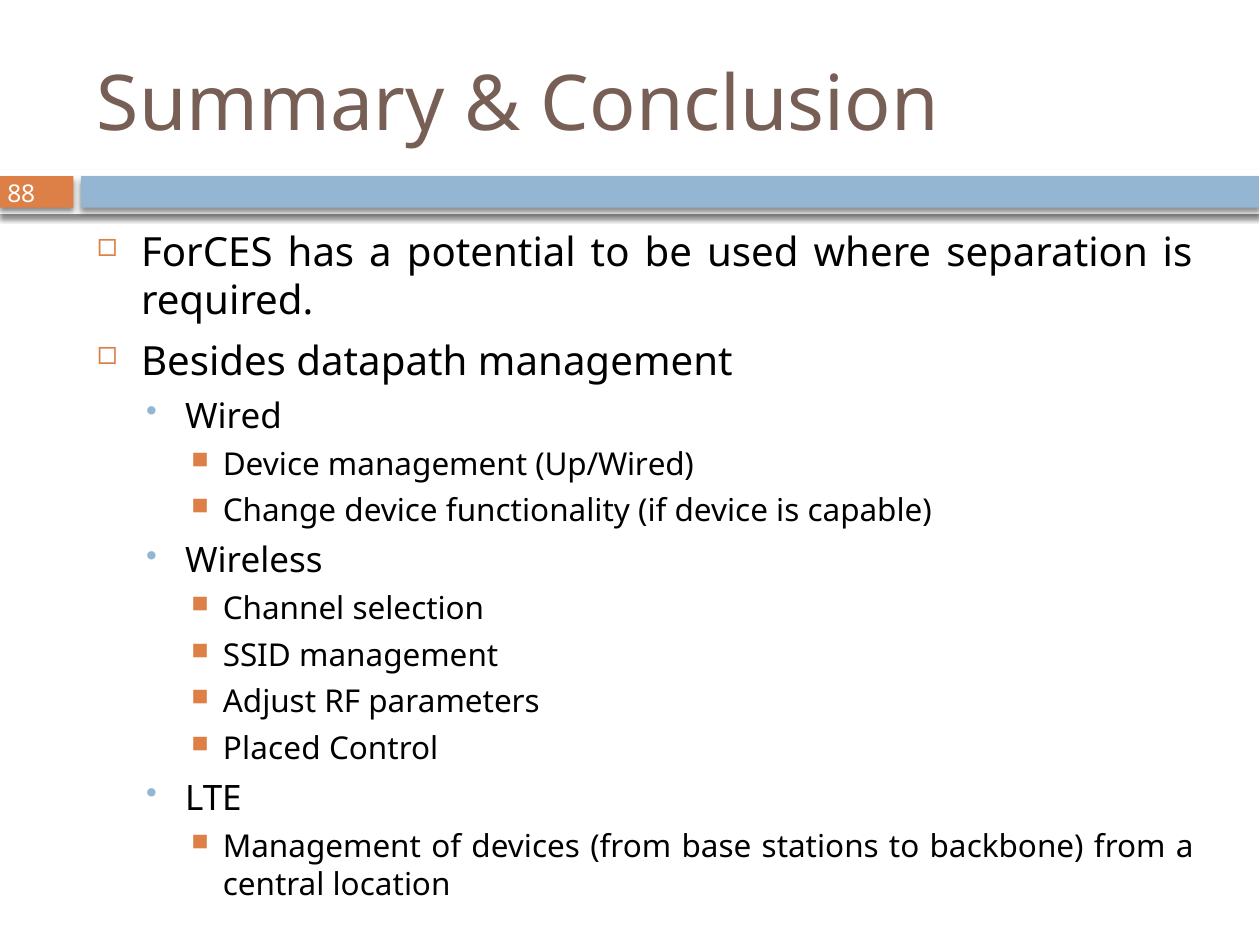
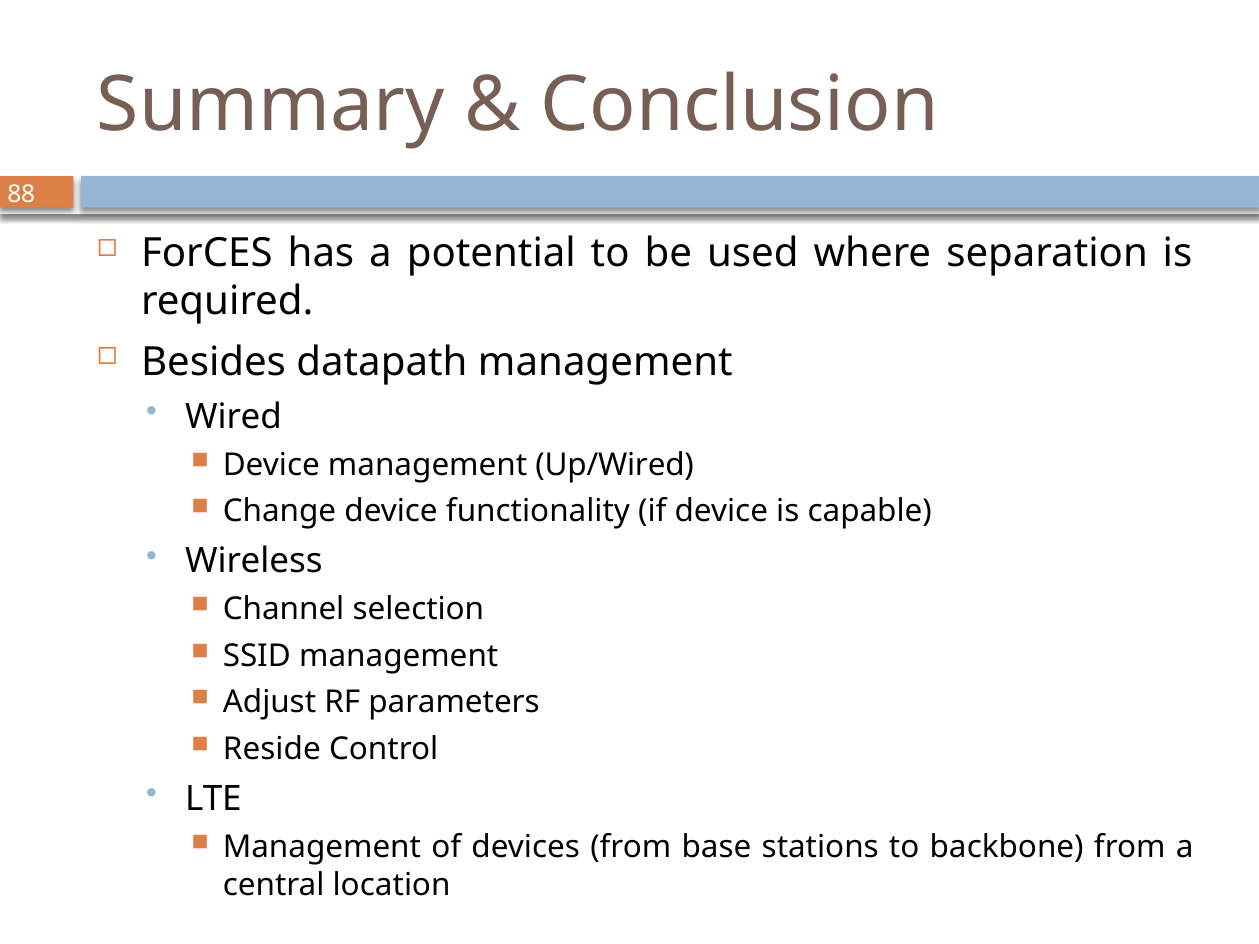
Placed: Placed -> Reside
